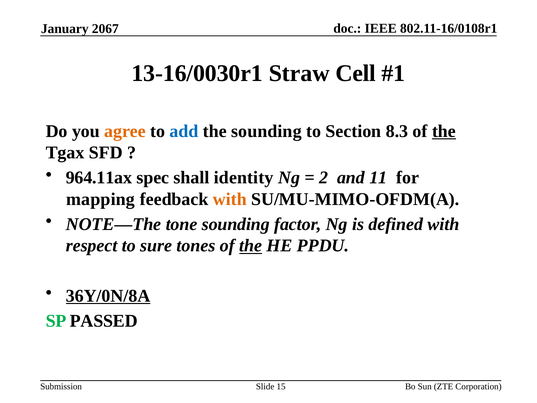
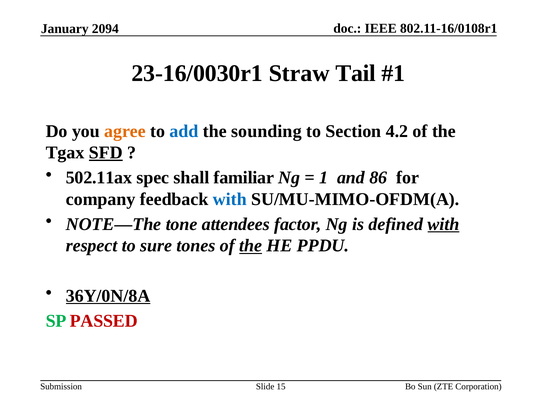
2067: 2067 -> 2094
13-16/0030r1: 13-16/0030r1 -> 23-16/0030r1
Cell: Cell -> Tail
8.3: 8.3 -> 4.2
the at (444, 131) underline: present -> none
SFD underline: none -> present
964.11ax: 964.11ax -> 502.11ax
identity: identity -> familiar
2: 2 -> 1
11: 11 -> 86
mapping: mapping -> company
with at (230, 199) colour: orange -> blue
tone sounding: sounding -> attendees
with at (444, 224) underline: none -> present
PASSED colour: black -> red
